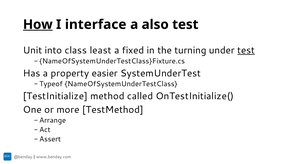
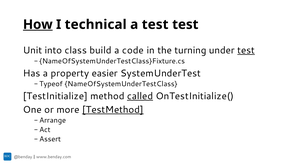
interface: interface -> technical
a also: also -> test
least: least -> build
fixed: fixed -> code
called underline: none -> present
TestMethod underline: none -> present
